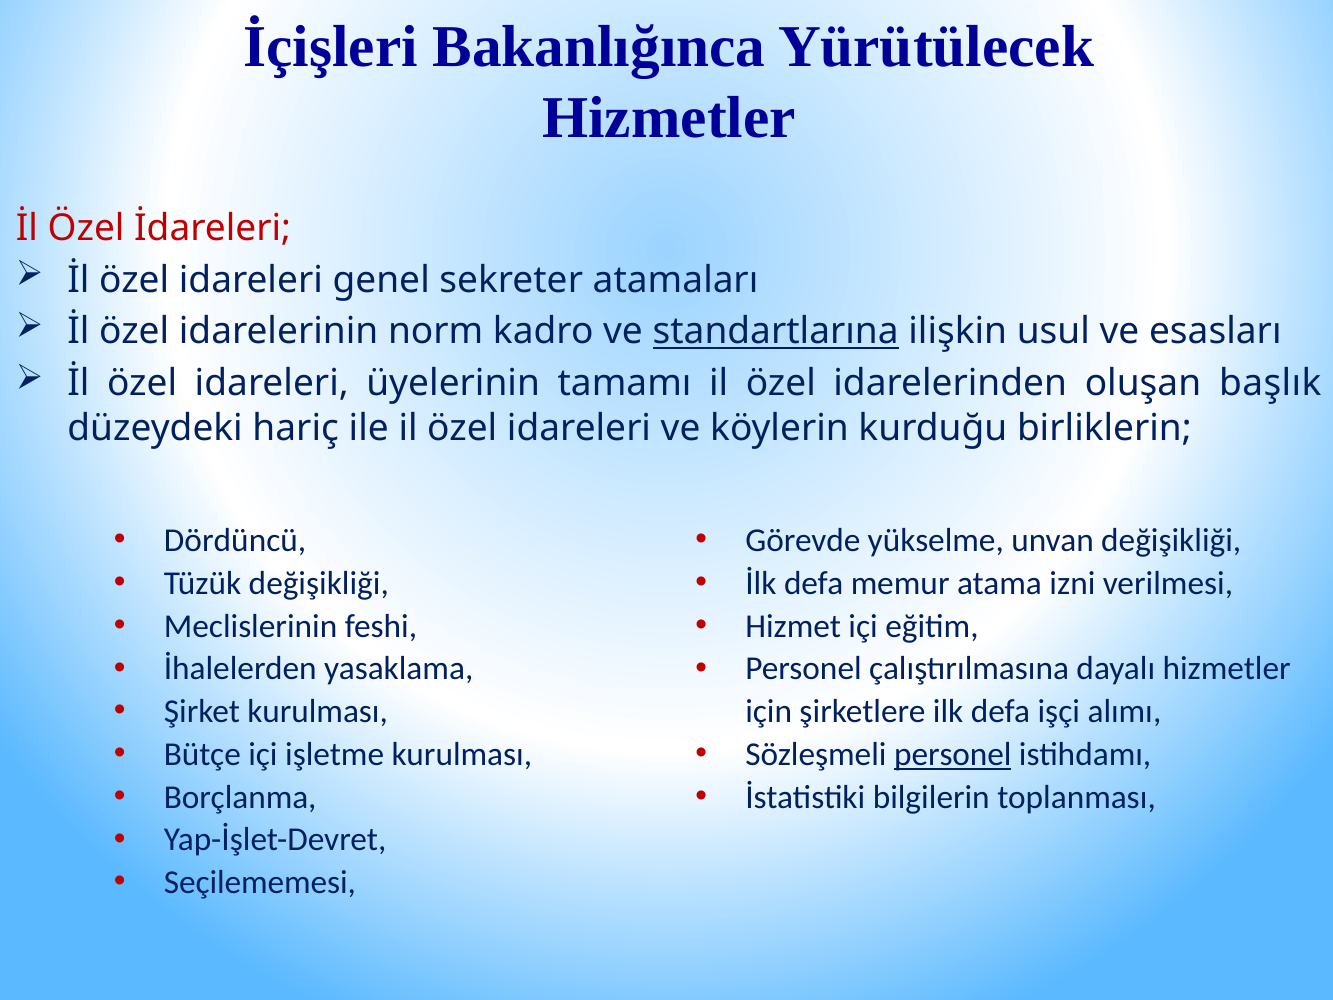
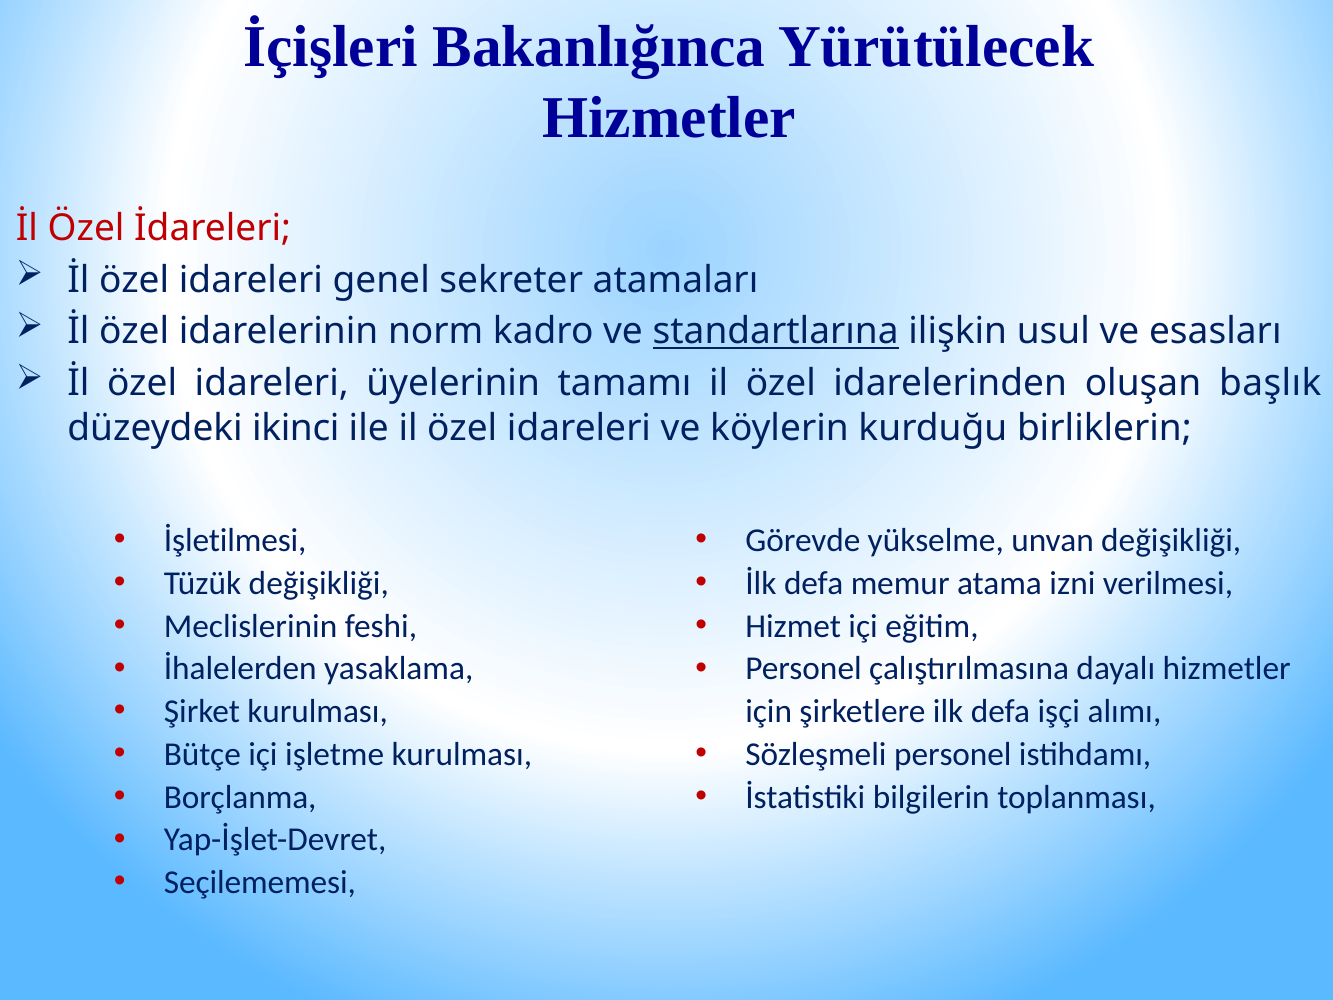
hariç: hariç -> ikinci
Dördüncü: Dördüncü -> İşletilmesi
personel at (953, 754) underline: present -> none
